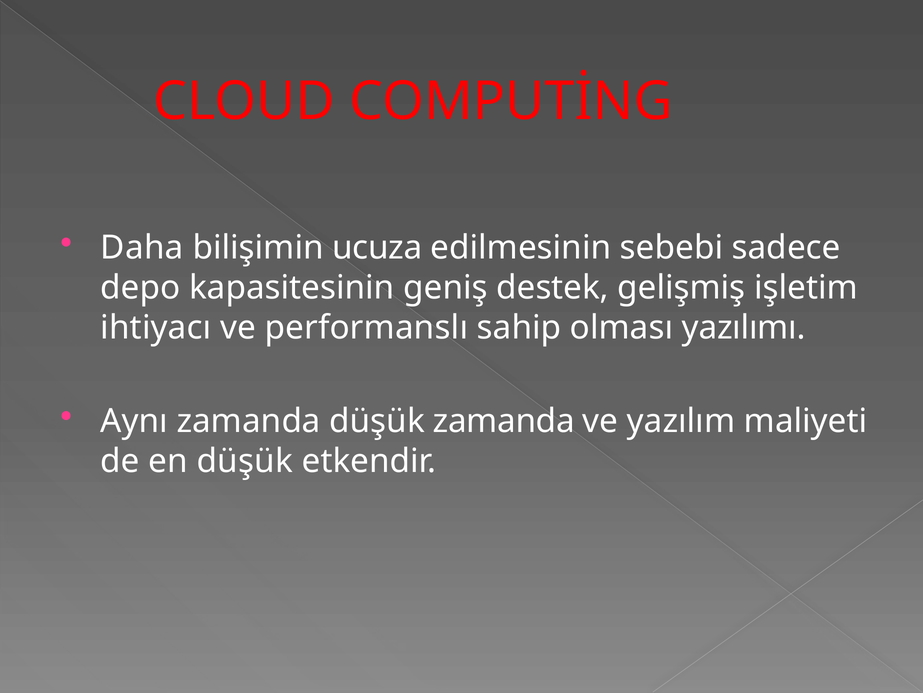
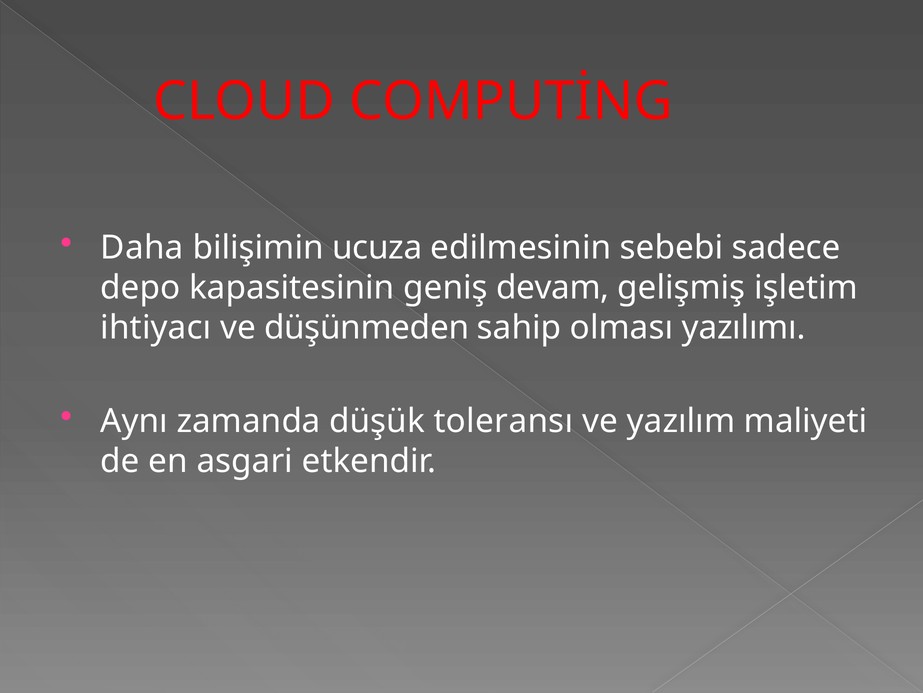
destek: destek -> devam
performanslı: performanslı -> düşünmeden
düşük zamanda: zamanda -> toleransı
en düşük: düşük -> asgari
